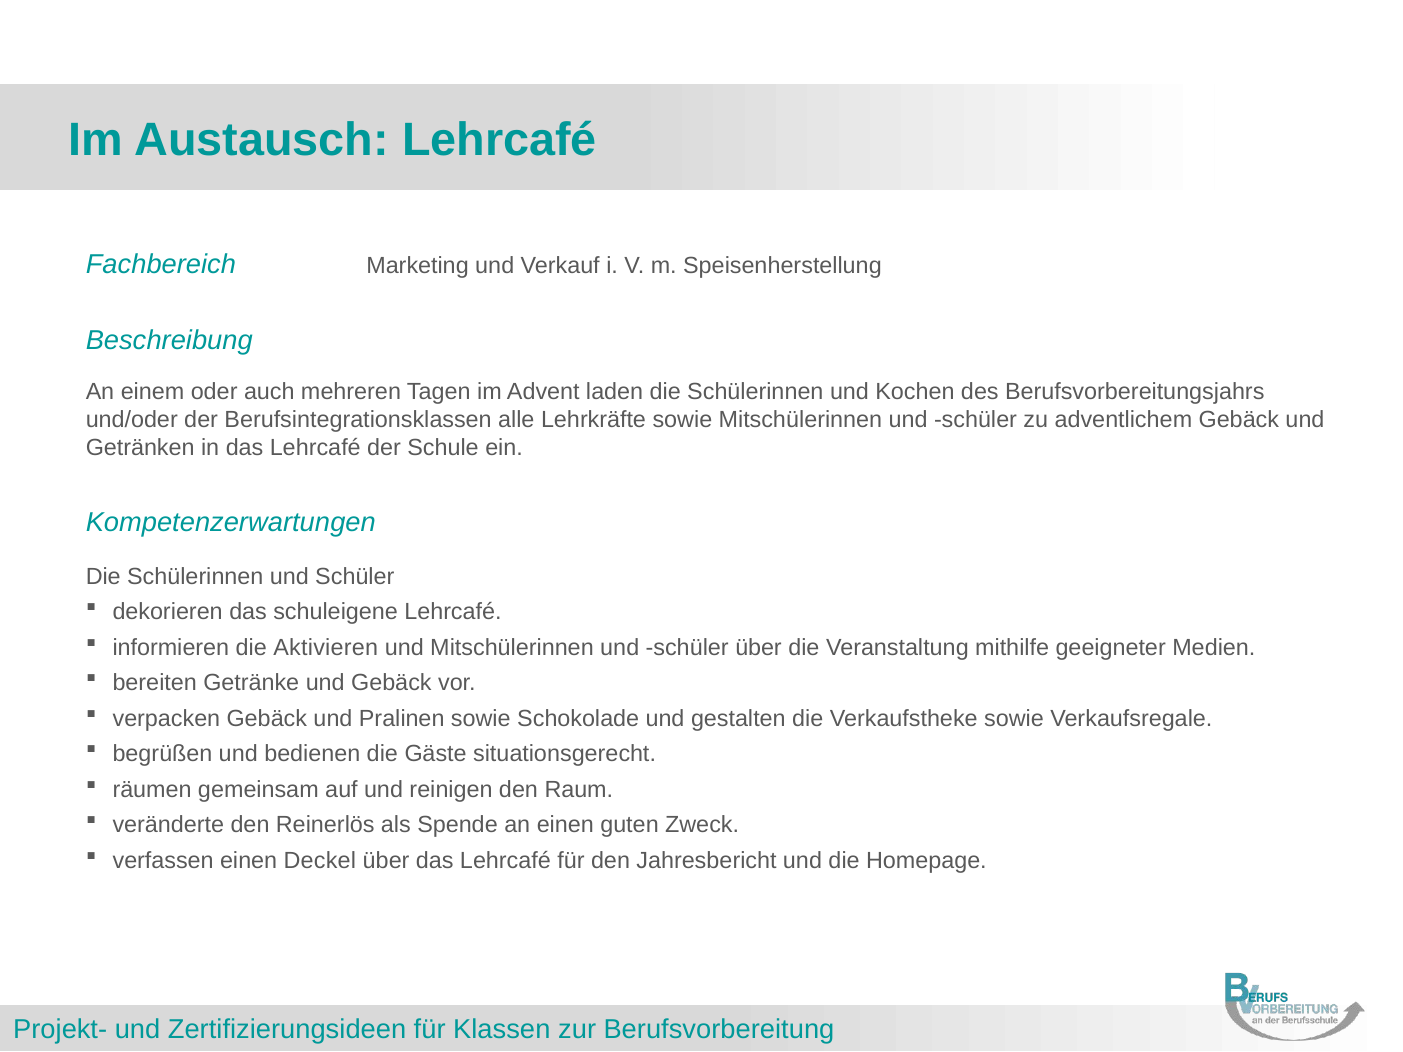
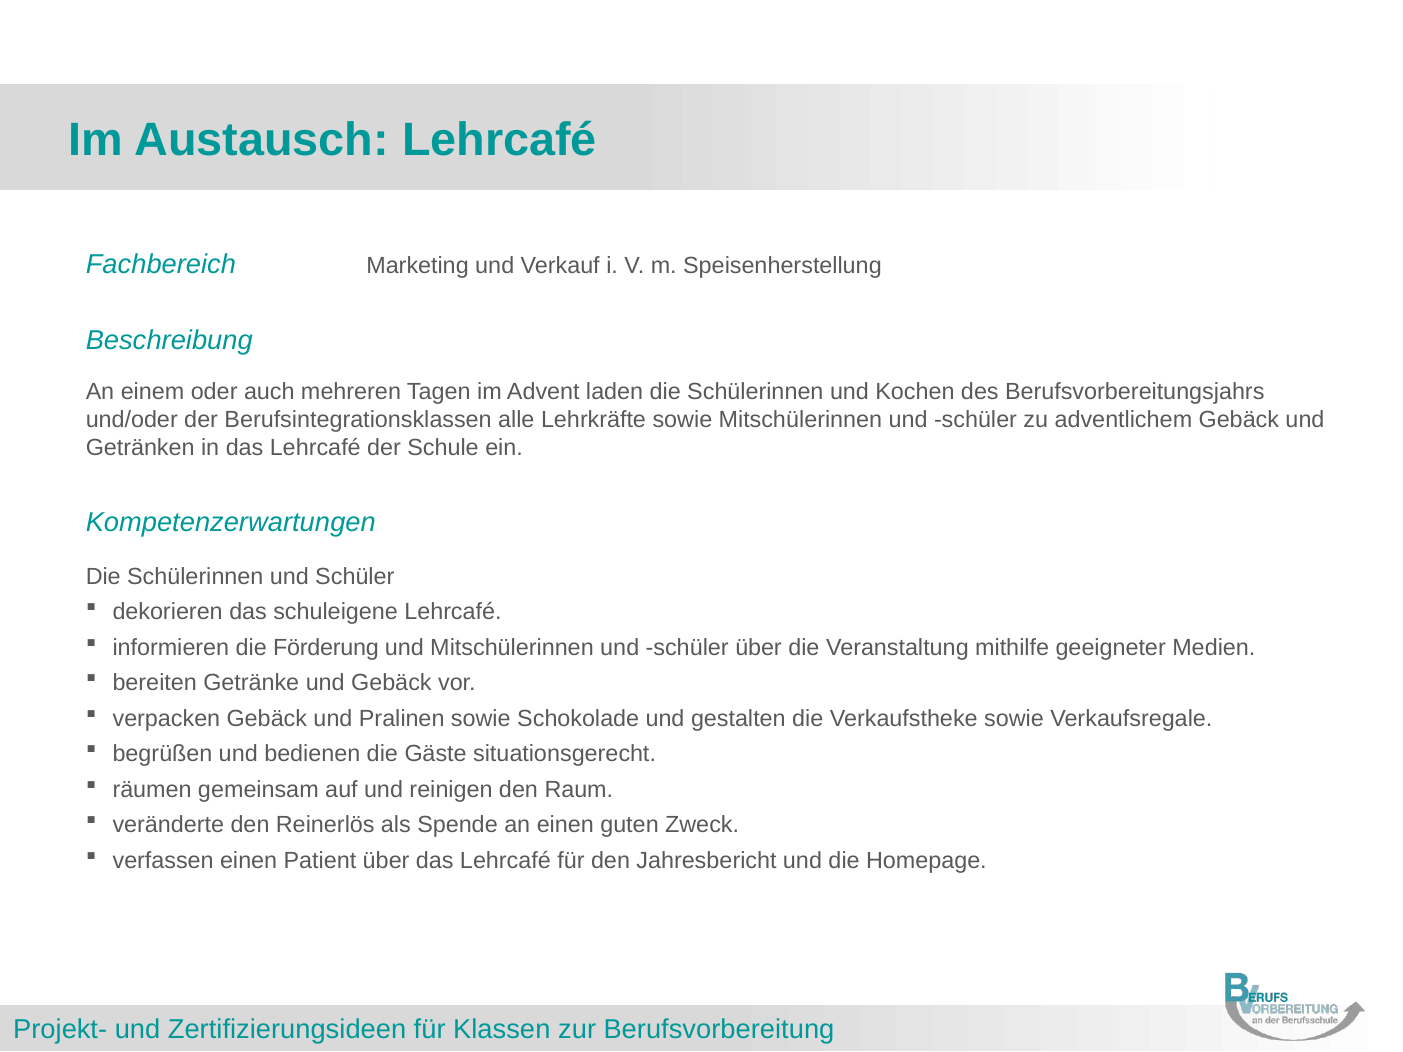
Aktivieren: Aktivieren -> Förderung
Deckel: Deckel -> Patient
